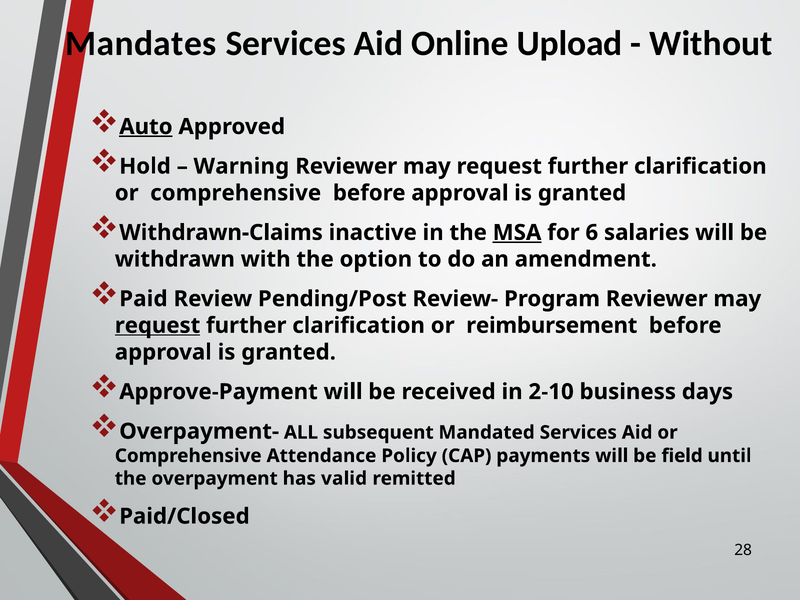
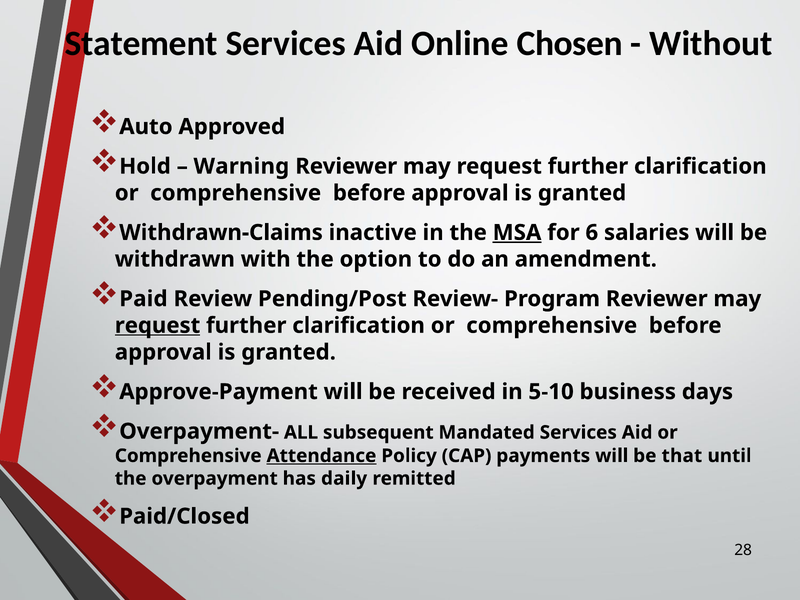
Mandates: Mandates -> Statement
Upload: Upload -> Chosen
Auto underline: present -> none
reimbursement at (552, 326): reimbursement -> comprehensive
2-10: 2-10 -> 5-10
Attendance underline: none -> present
field: field -> that
valid: valid -> daily
